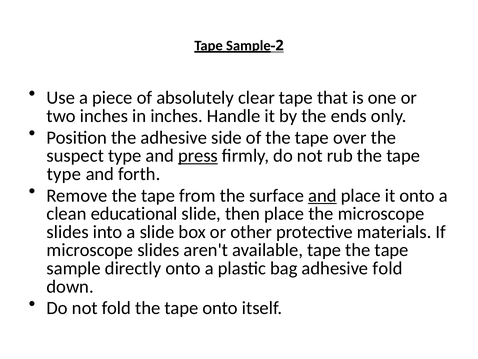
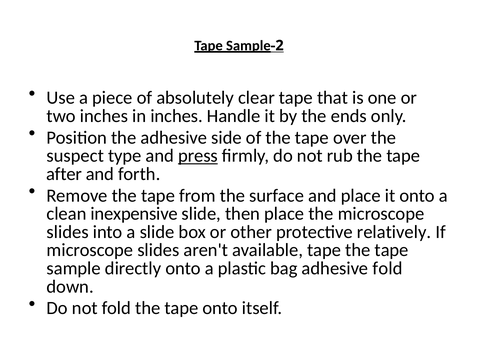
type at (64, 174): type -> after
and at (322, 195) underline: present -> none
educational: educational -> inexpensive
materials: materials -> relatively
